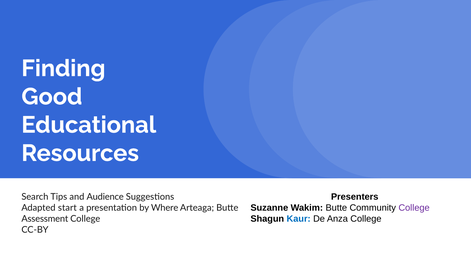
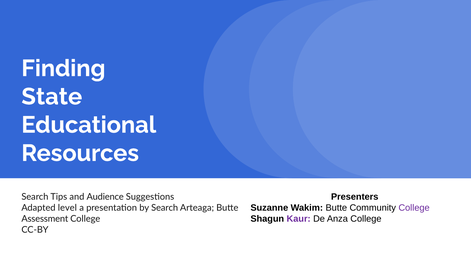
Good: Good -> State
start: start -> level
by Where: Where -> Search
Kaur colour: blue -> purple
